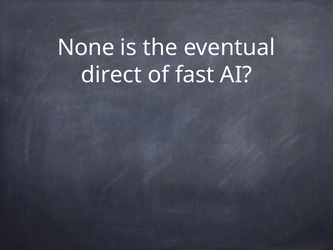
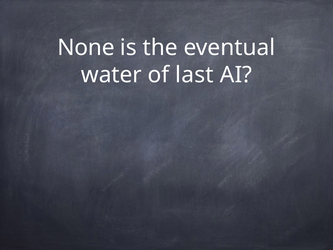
direct: direct -> water
fast: fast -> last
